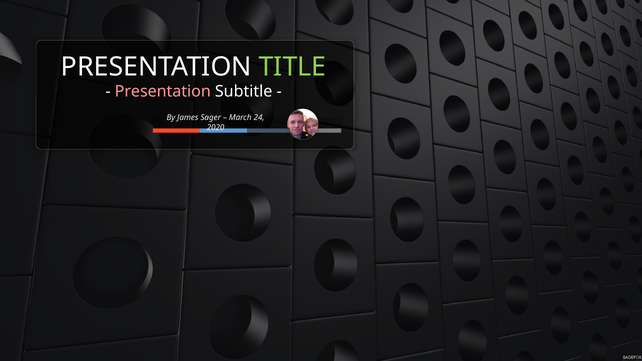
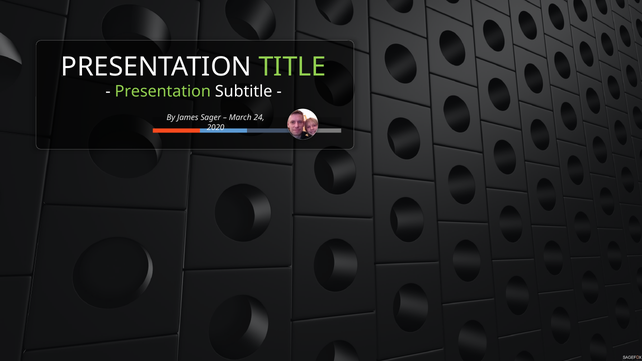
Presentation at (163, 92) colour: pink -> light green
